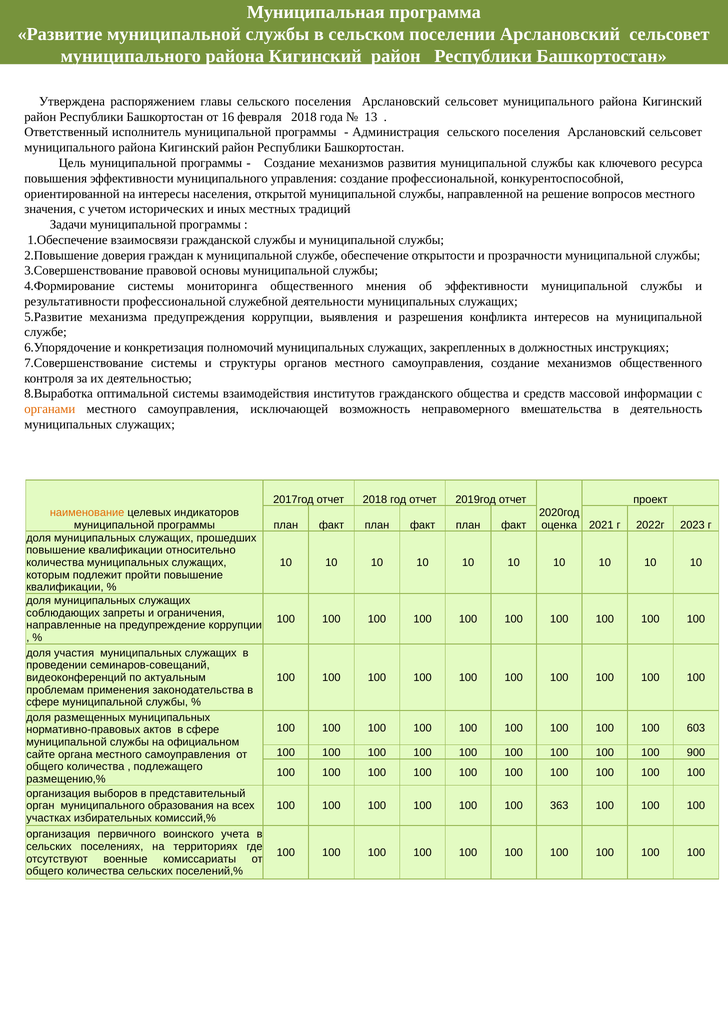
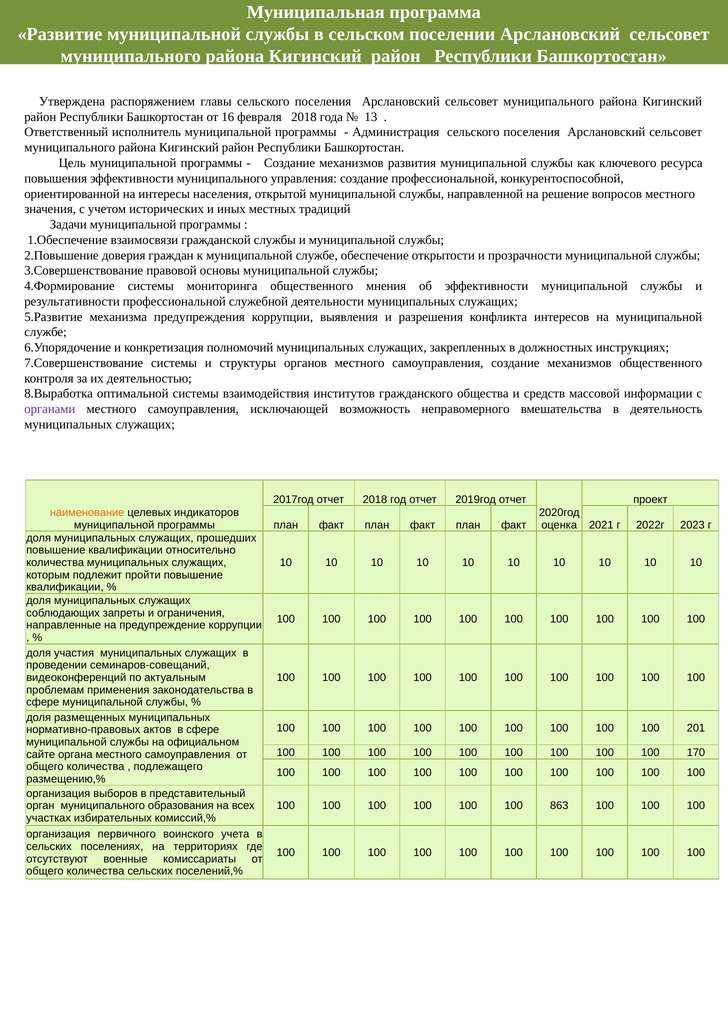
органами colour: orange -> purple
603: 603 -> 201
900: 900 -> 170
363: 363 -> 863
